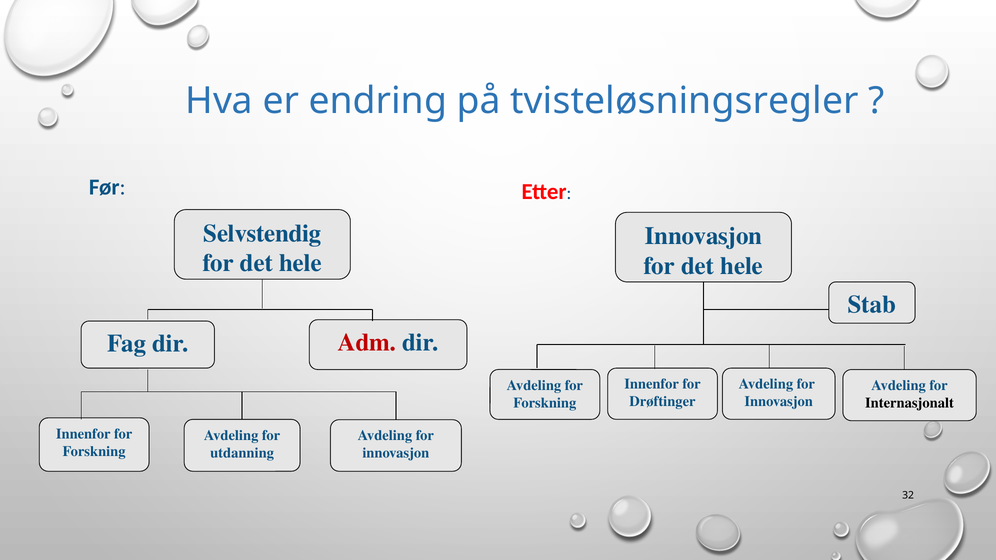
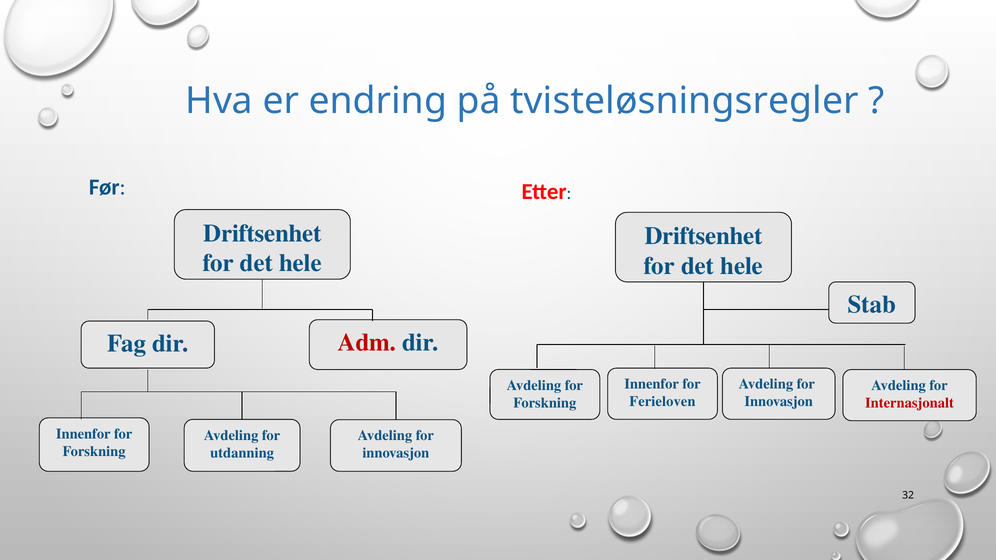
Selvstendig at (262, 233): Selvstendig -> Driftsenhet
Innovasjon at (704, 236): Innovasjon -> Driftsenhet
Drøftinger: Drøftinger -> Ferieloven
Internasjonalt colour: black -> red
